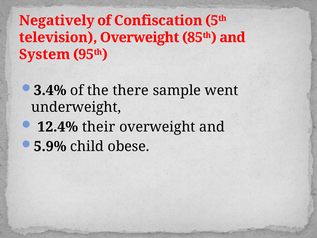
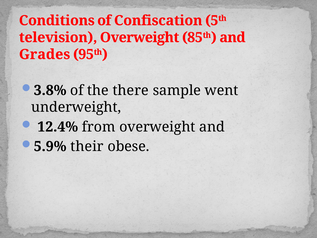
Negatively: Negatively -> Conditions
System: System -> Grades
3.4%: 3.4% -> 3.8%
their: their -> from
child: child -> their
